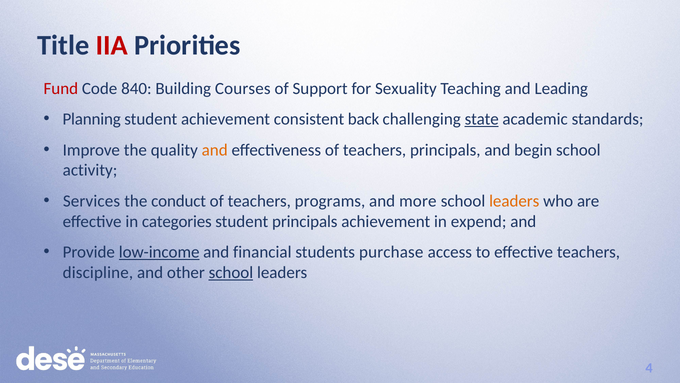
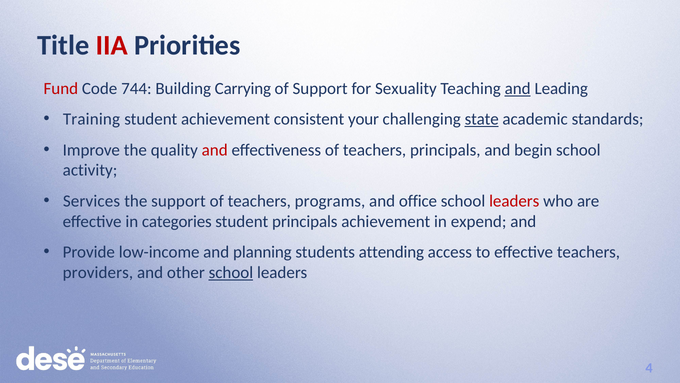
840: 840 -> 744
Courses: Courses -> Carrying
and at (518, 89) underline: none -> present
Planning: Planning -> Training
back: back -> your
and at (215, 150) colour: orange -> red
the conduct: conduct -> support
more: more -> office
leaders at (514, 201) colour: orange -> red
low-income underline: present -> none
financial: financial -> planning
purchase: purchase -> attending
discipline: discipline -> providers
